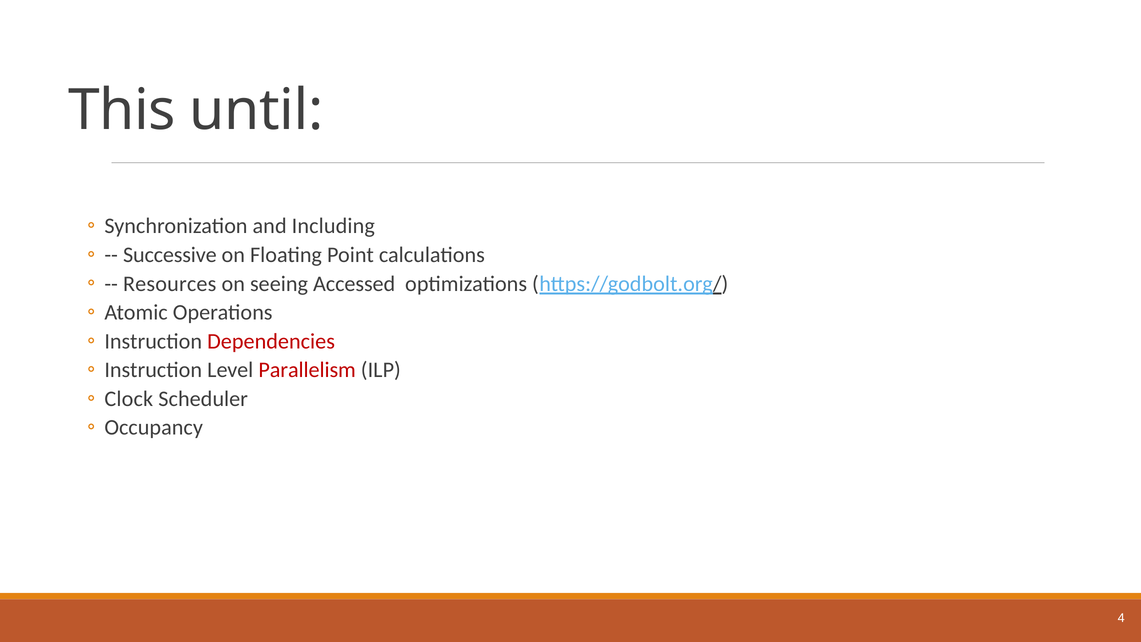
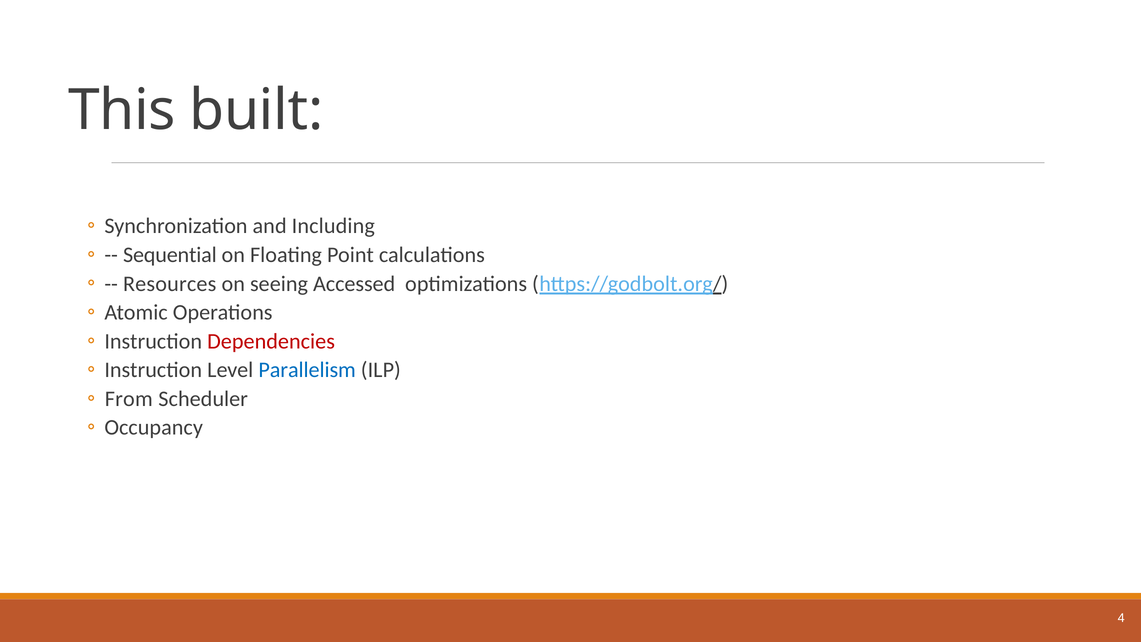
until: until -> built
Successive: Successive -> Sequential
Parallelism colour: red -> blue
Clock: Clock -> From
